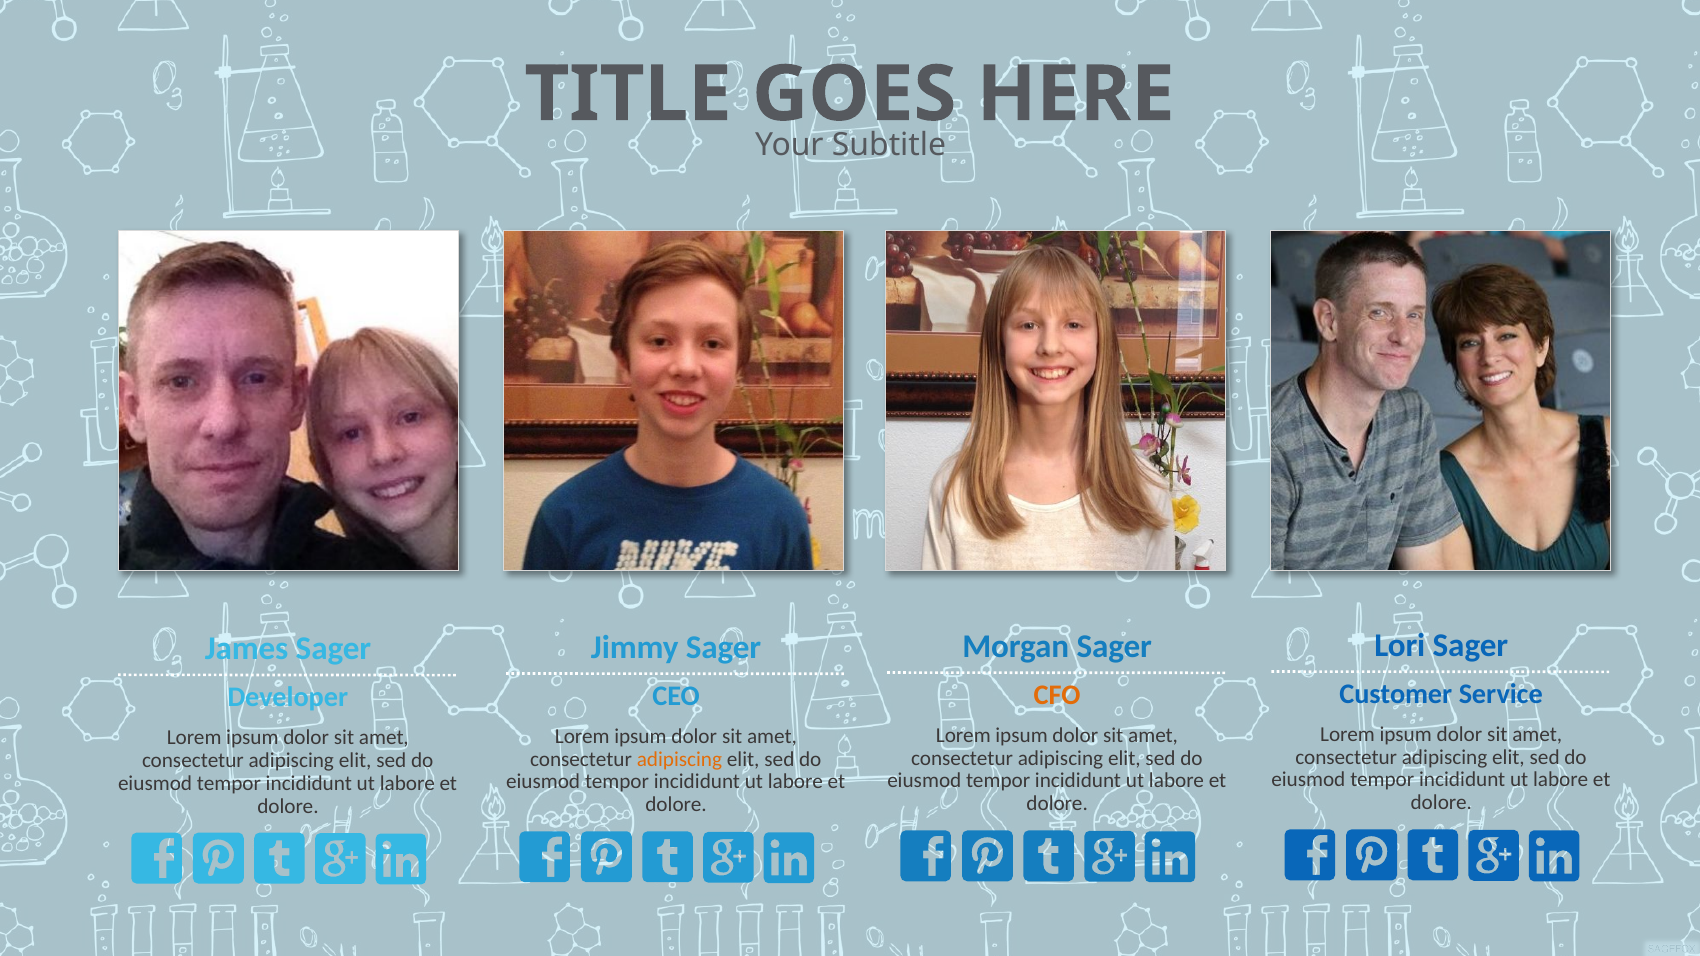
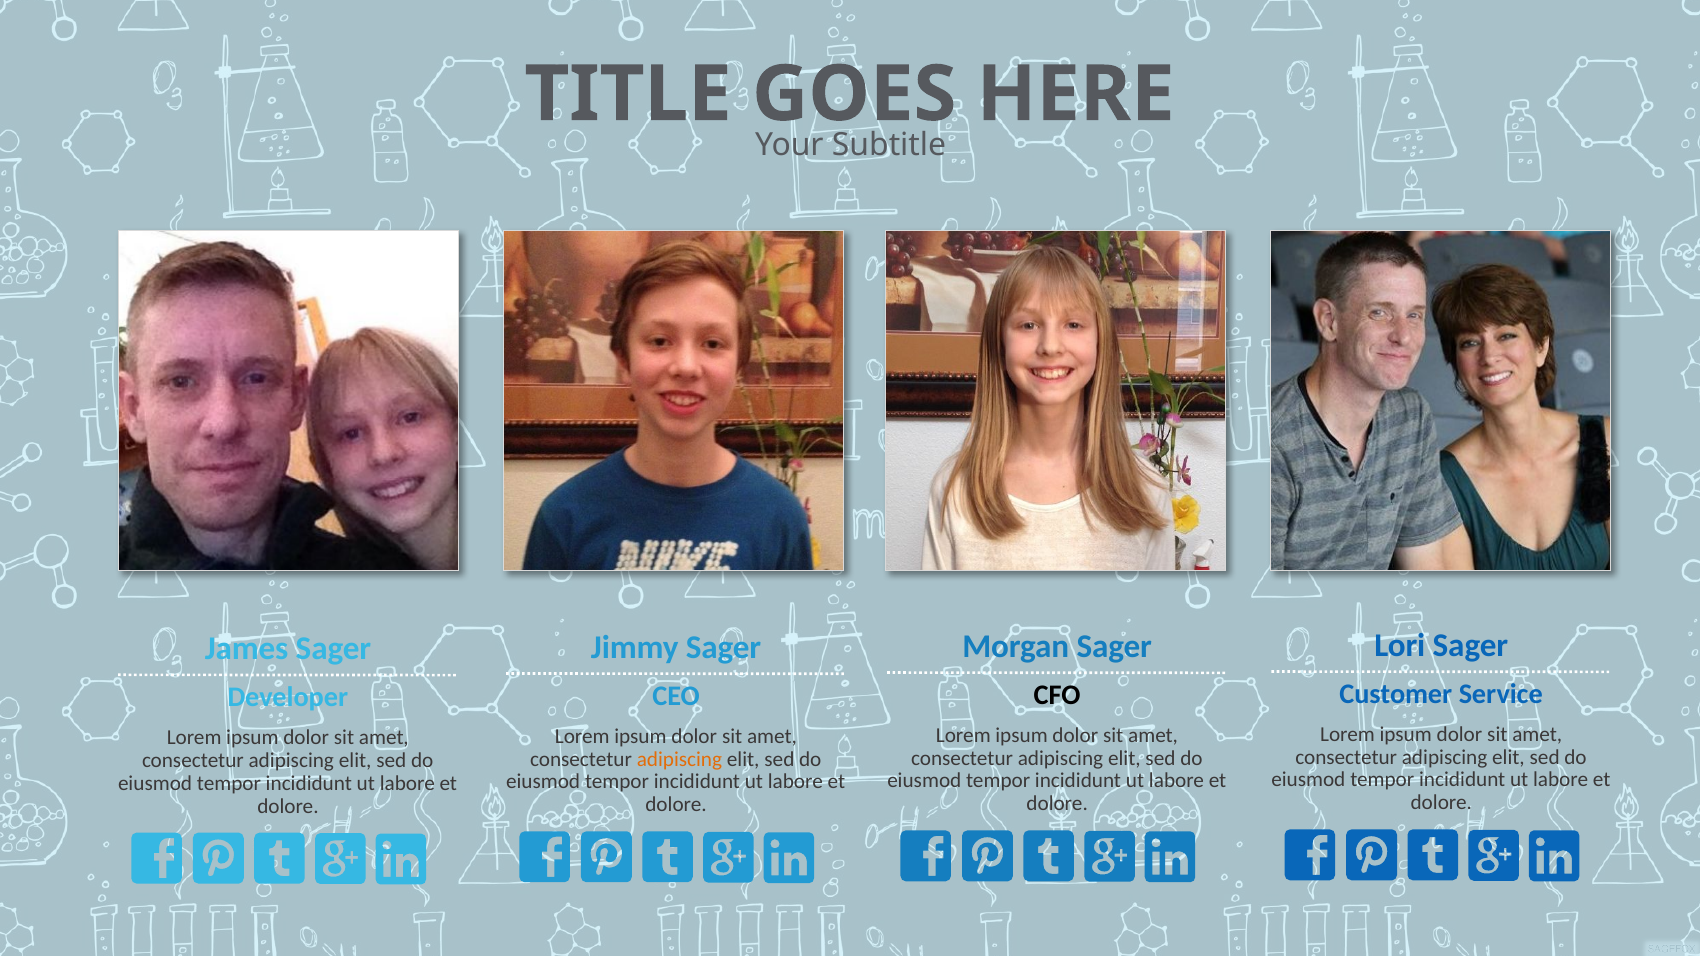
CFO colour: orange -> black
